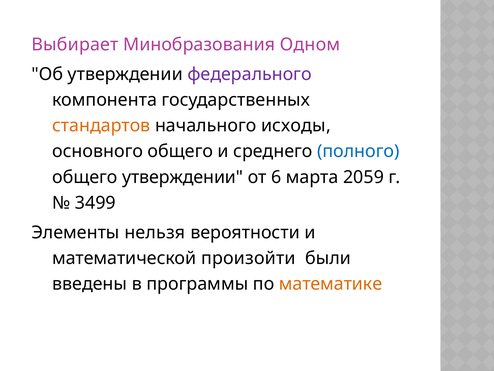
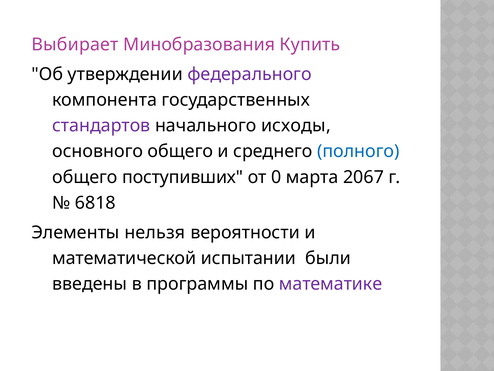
Одном: Одном -> Купить
стандартов colour: orange -> purple
общего утверждении: утверждении -> поступивших
6: 6 -> 0
2059: 2059 -> 2067
3499: 3499 -> 6818
произойти: произойти -> испытании
математике colour: orange -> purple
